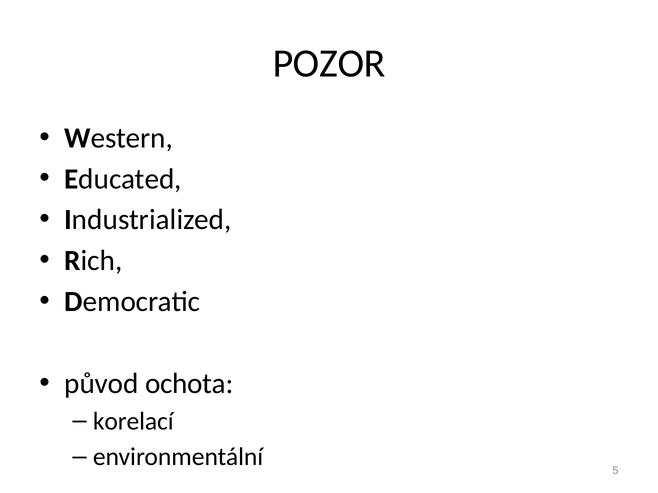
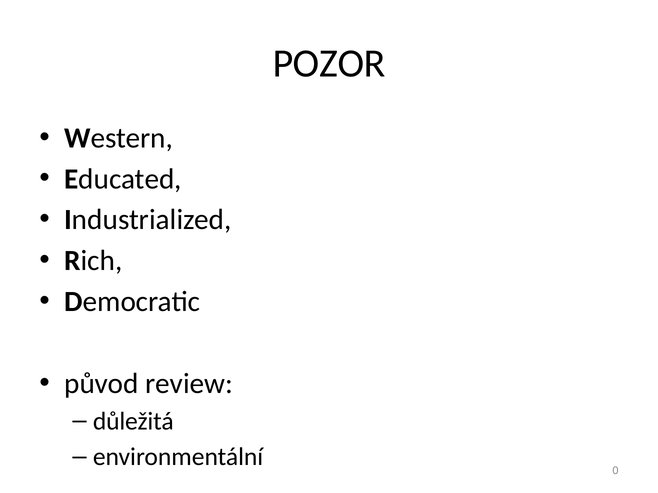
ochota: ochota -> review
korelací: korelací -> důležitá
5: 5 -> 0
